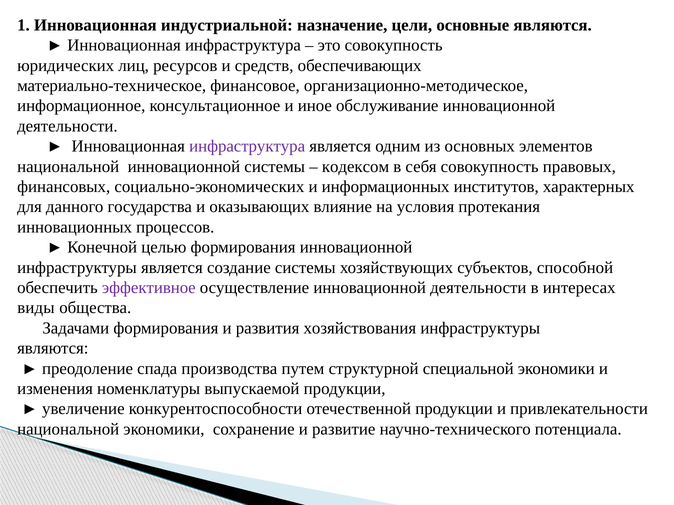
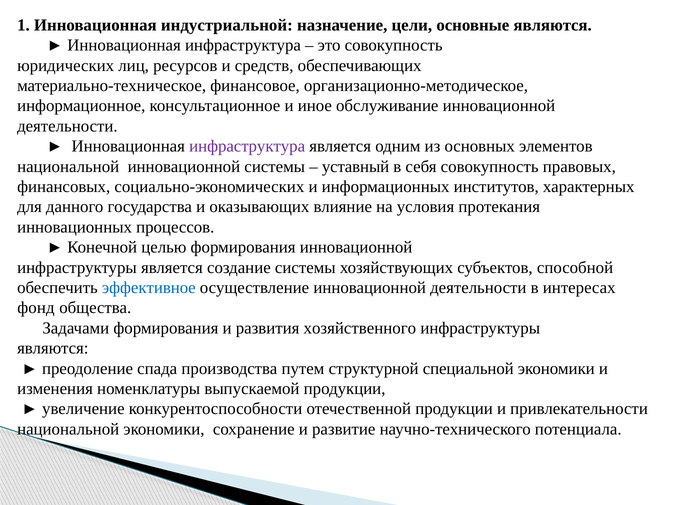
кодексом: кодексом -> уставный
эффективное colour: purple -> blue
виды: виды -> фонд
хозяйствования: хозяйствования -> хозяйственного
